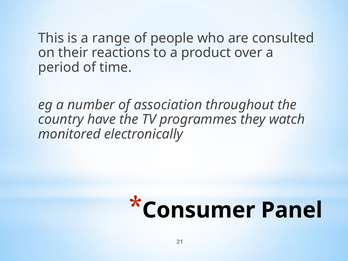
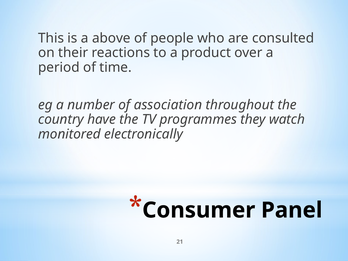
range: range -> above
